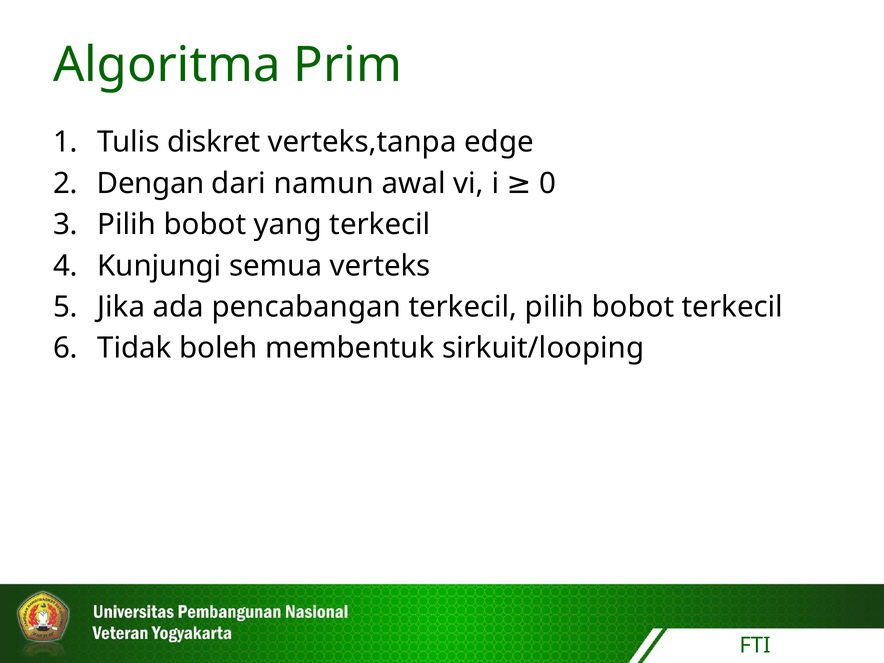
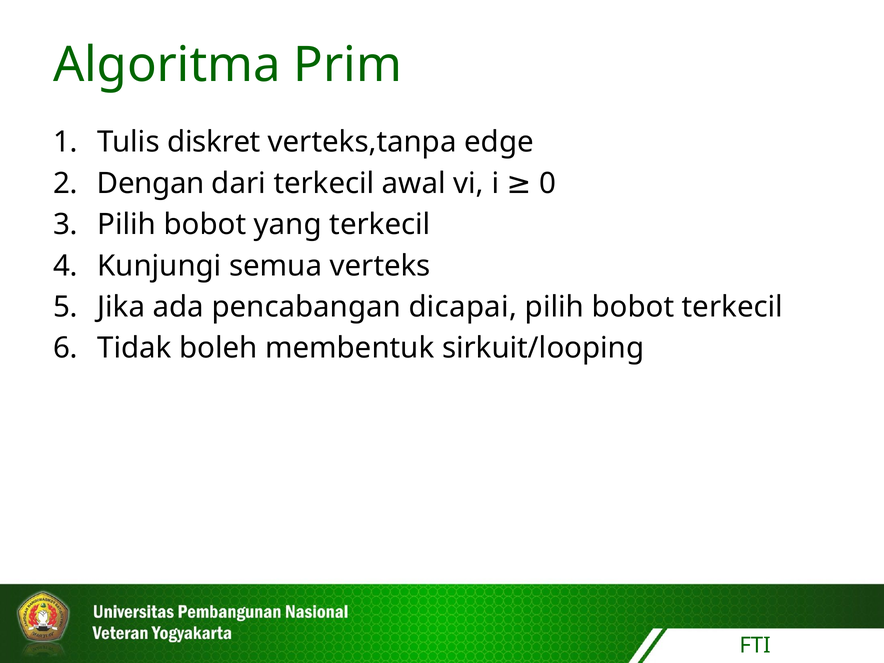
dari namun: namun -> terkecil
pencabangan terkecil: terkecil -> dicapai
